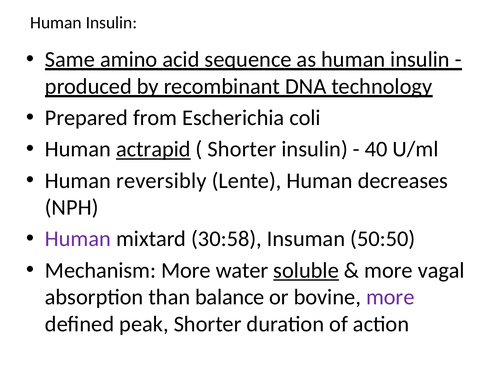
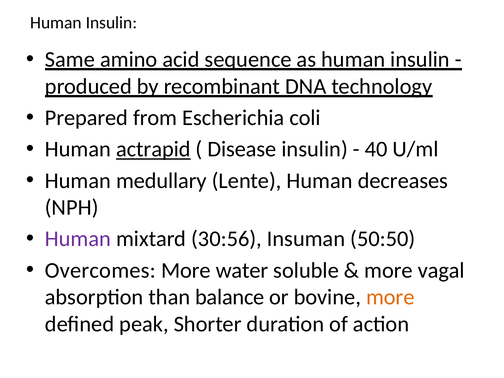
Shorter at (242, 149): Shorter -> Disease
reversibly: reversibly -> medullary
30:58: 30:58 -> 30:56
Mechanism: Mechanism -> Overcomes
soluble underline: present -> none
more at (390, 297) colour: purple -> orange
